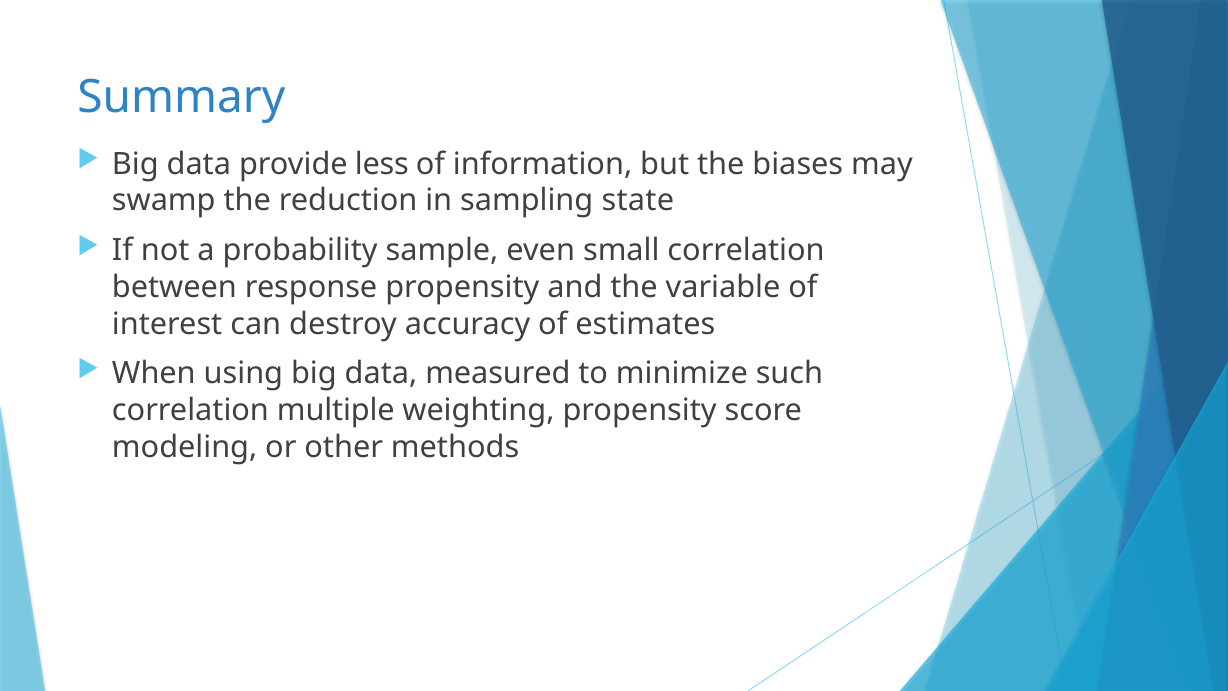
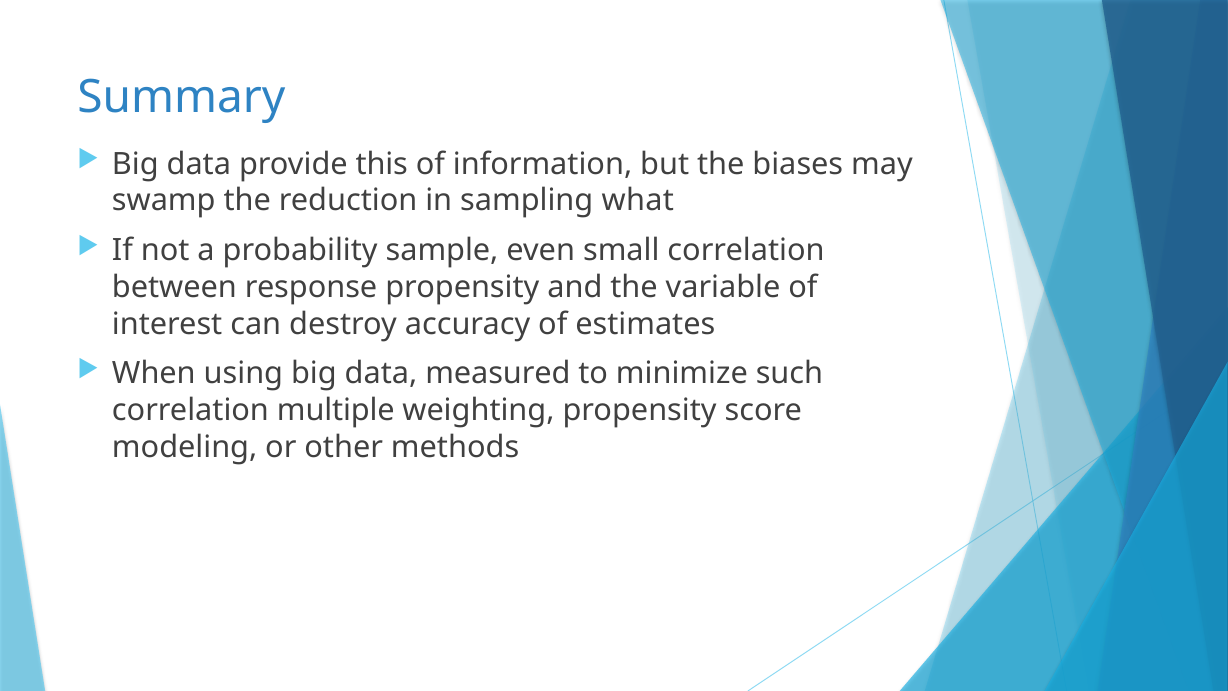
less: less -> this
state: state -> what
